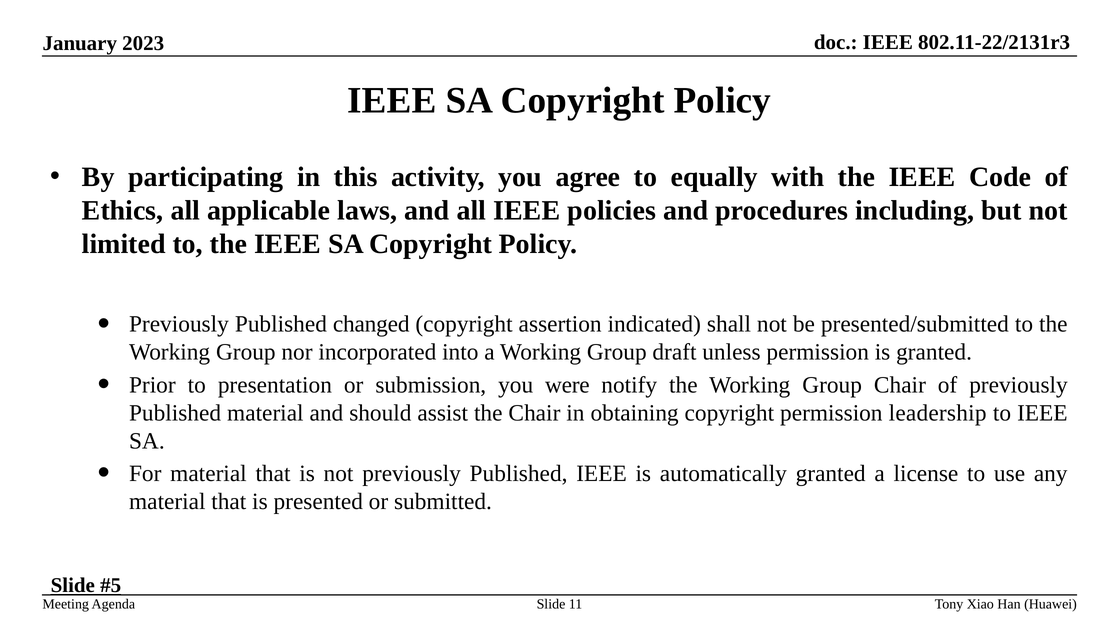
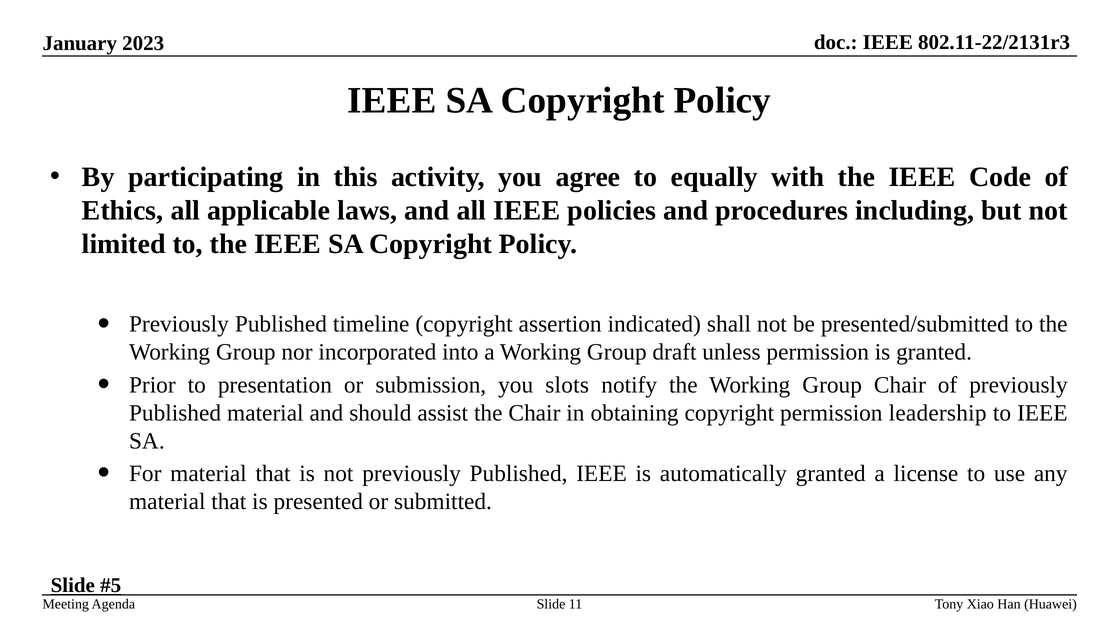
changed: changed -> timeline
were: were -> slots
